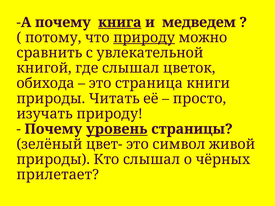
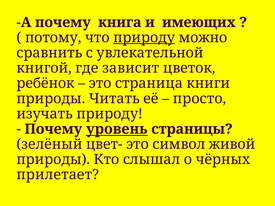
книга underline: present -> none
медведем: медведем -> имеющих
где слышал: слышал -> зависит
обихода: обихода -> ребёнок
